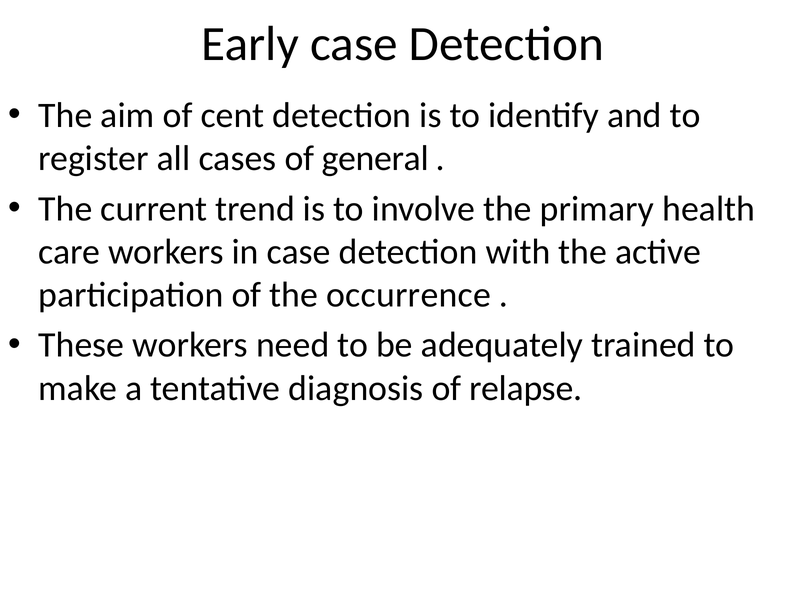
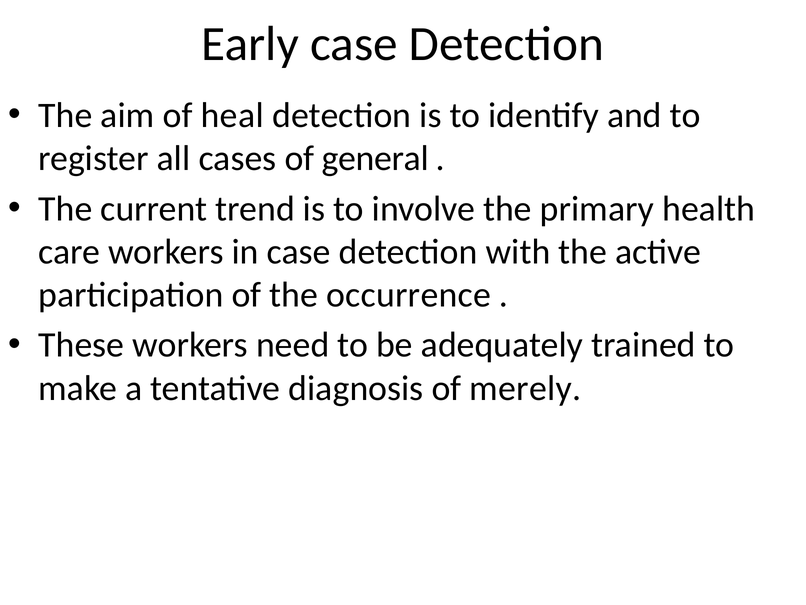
cent: cent -> heal
relapse: relapse -> merely
